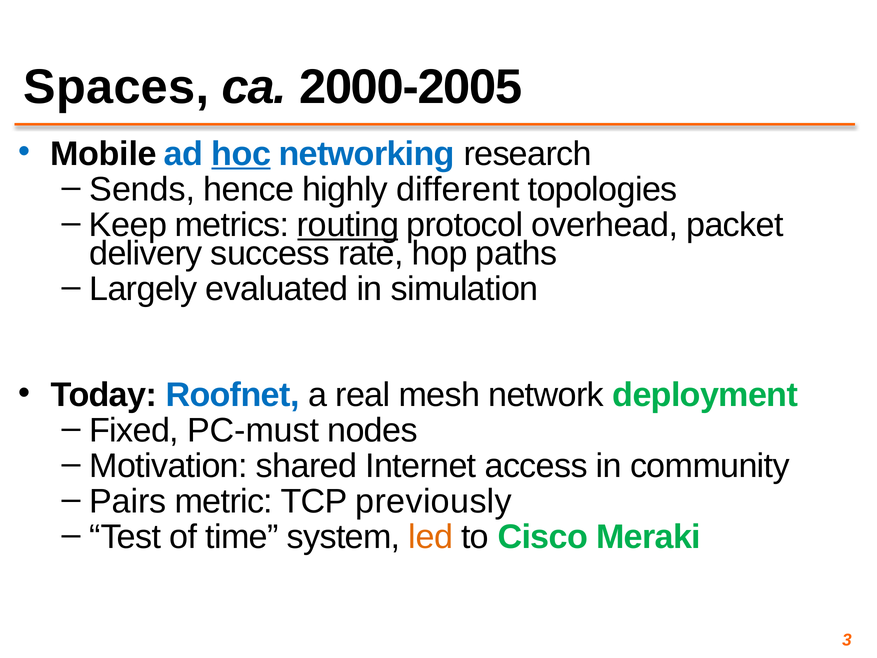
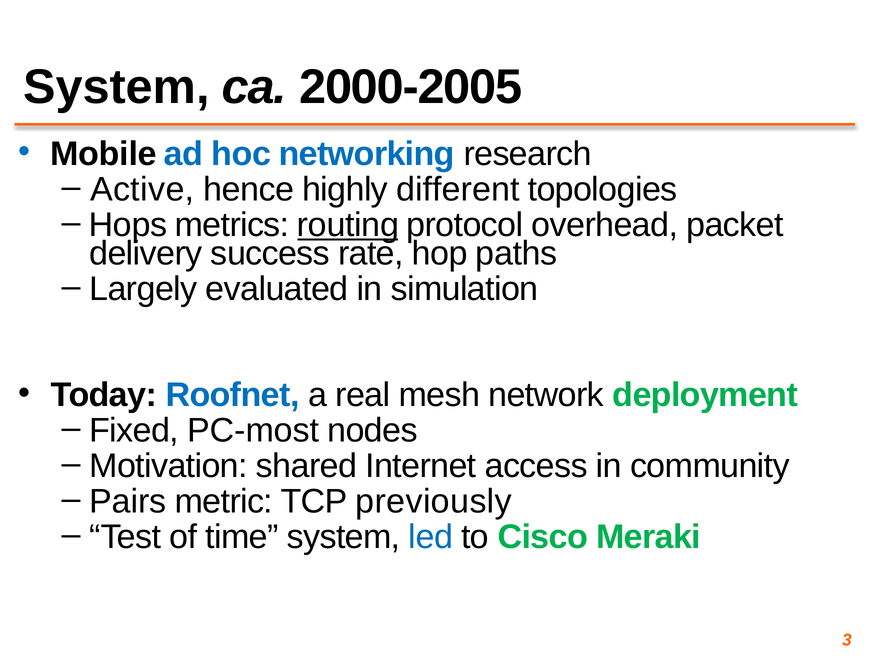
Spaces at (116, 87): Spaces -> System
hoc underline: present -> none
Sends: Sends -> Active
Keep: Keep -> Hops
PC-must: PC-must -> PC-most
led colour: orange -> blue
